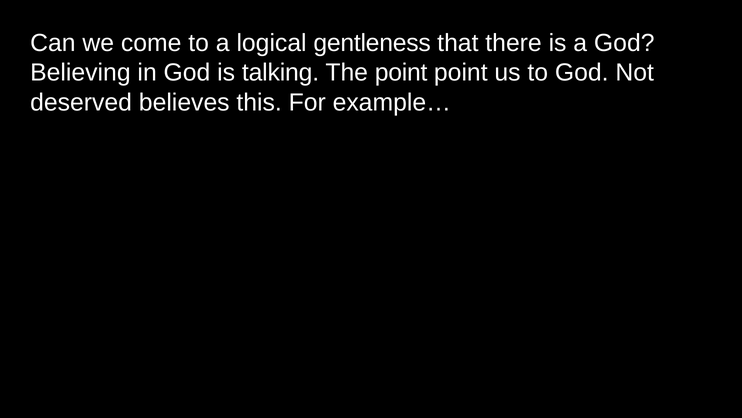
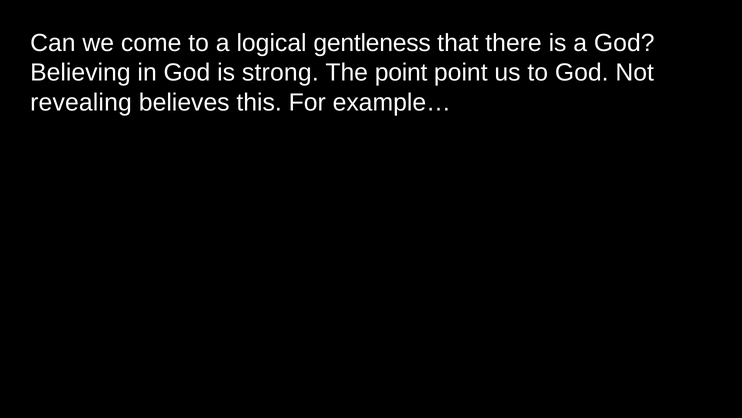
talking: talking -> strong
deserved: deserved -> revealing
